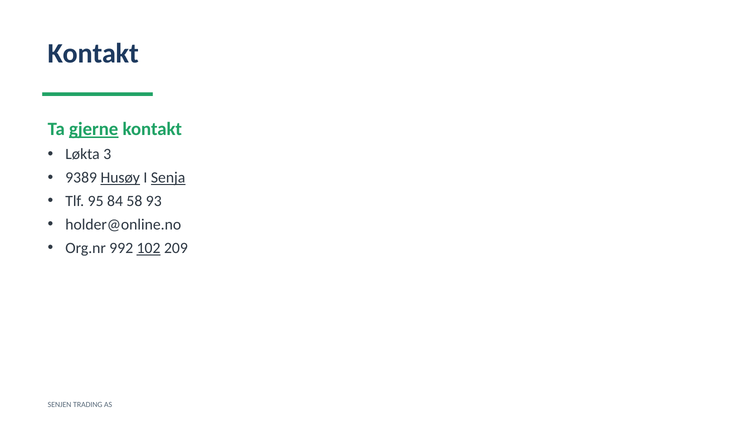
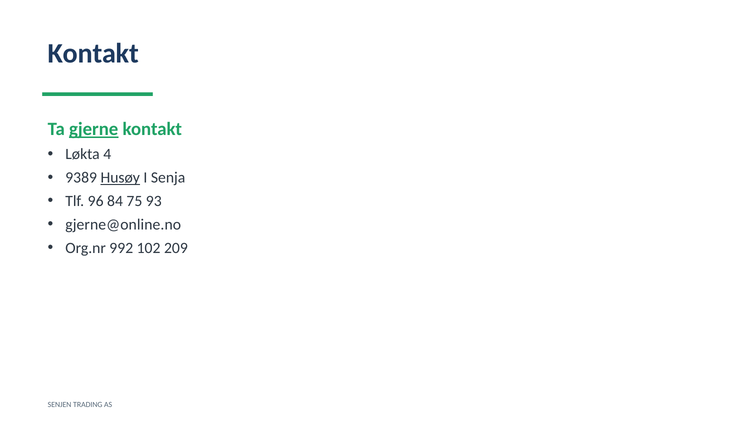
3: 3 -> 4
Senja underline: present -> none
95: 95 -> 96
58: 58 -> 75
holder@online.no: holder@online.no -> gjerne@online.no
102 underline: present -> none
